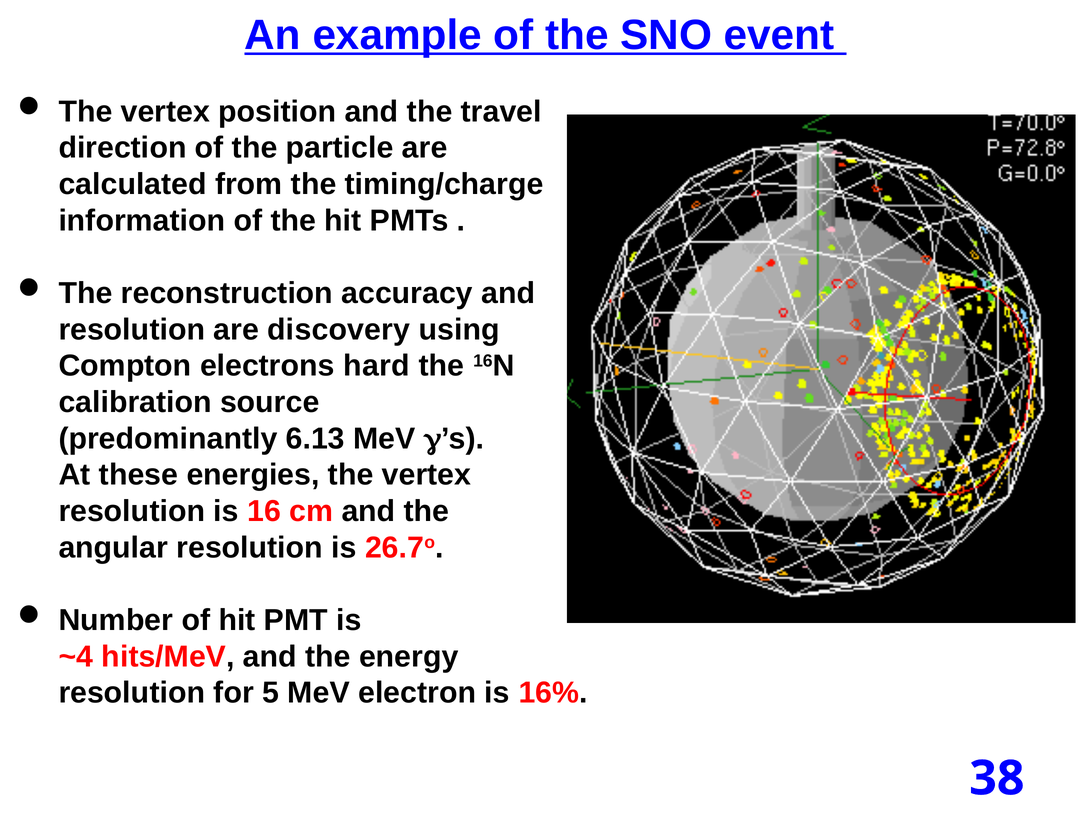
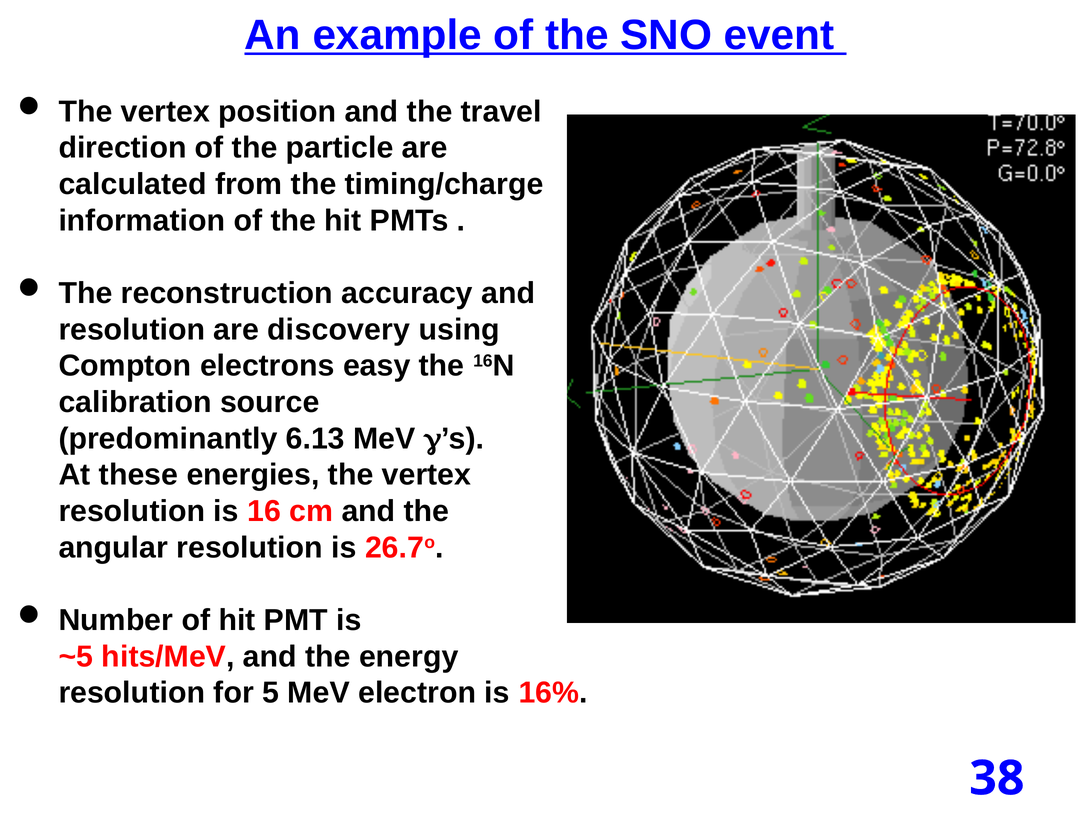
hard: hard -> easy
~4: ~4 -> ~5
